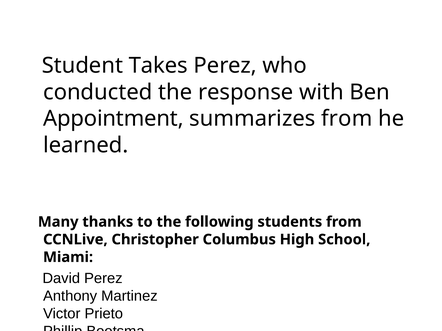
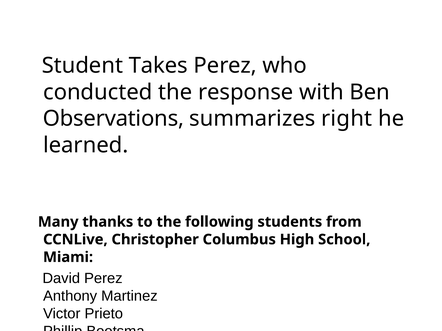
Appointment: Appointment -> Observations
summarizes from: from -> right
